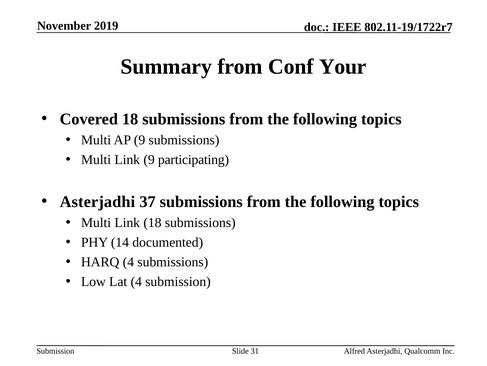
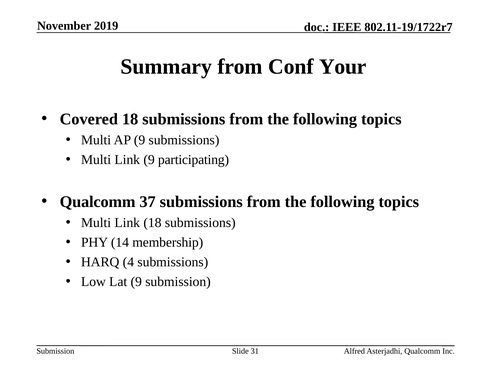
Asterjadhi at (97, 201): Asterjadhi -> Qualcomm
documented: documented -> membership
Lat 4: 4 -> 9
